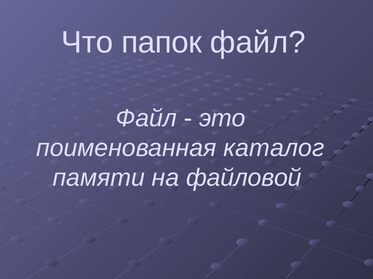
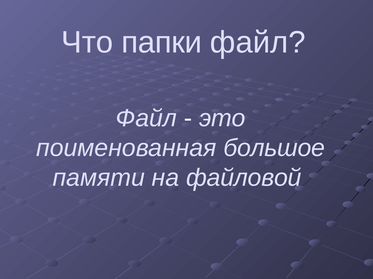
папок: папок -> папки
каталог: каталог -> большое
